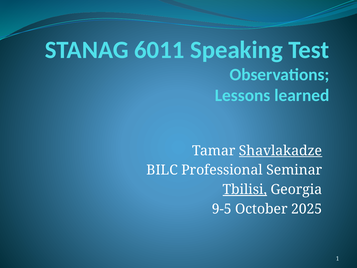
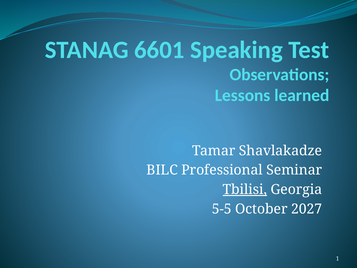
6011: 6011 -> 6601
Shavlakadze underline: present -> none
9-5: 9-5 -> 5-5
2025: 2025 -> 2027
